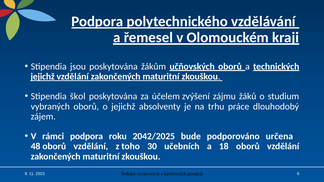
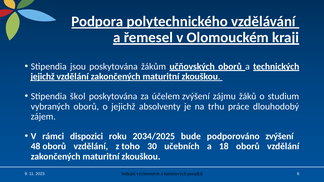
rámci podpora: podpora -> dispozici
2042/2025: 2042/2025 -> 2034/2025
podporováno určena: určena -> zvýšení
